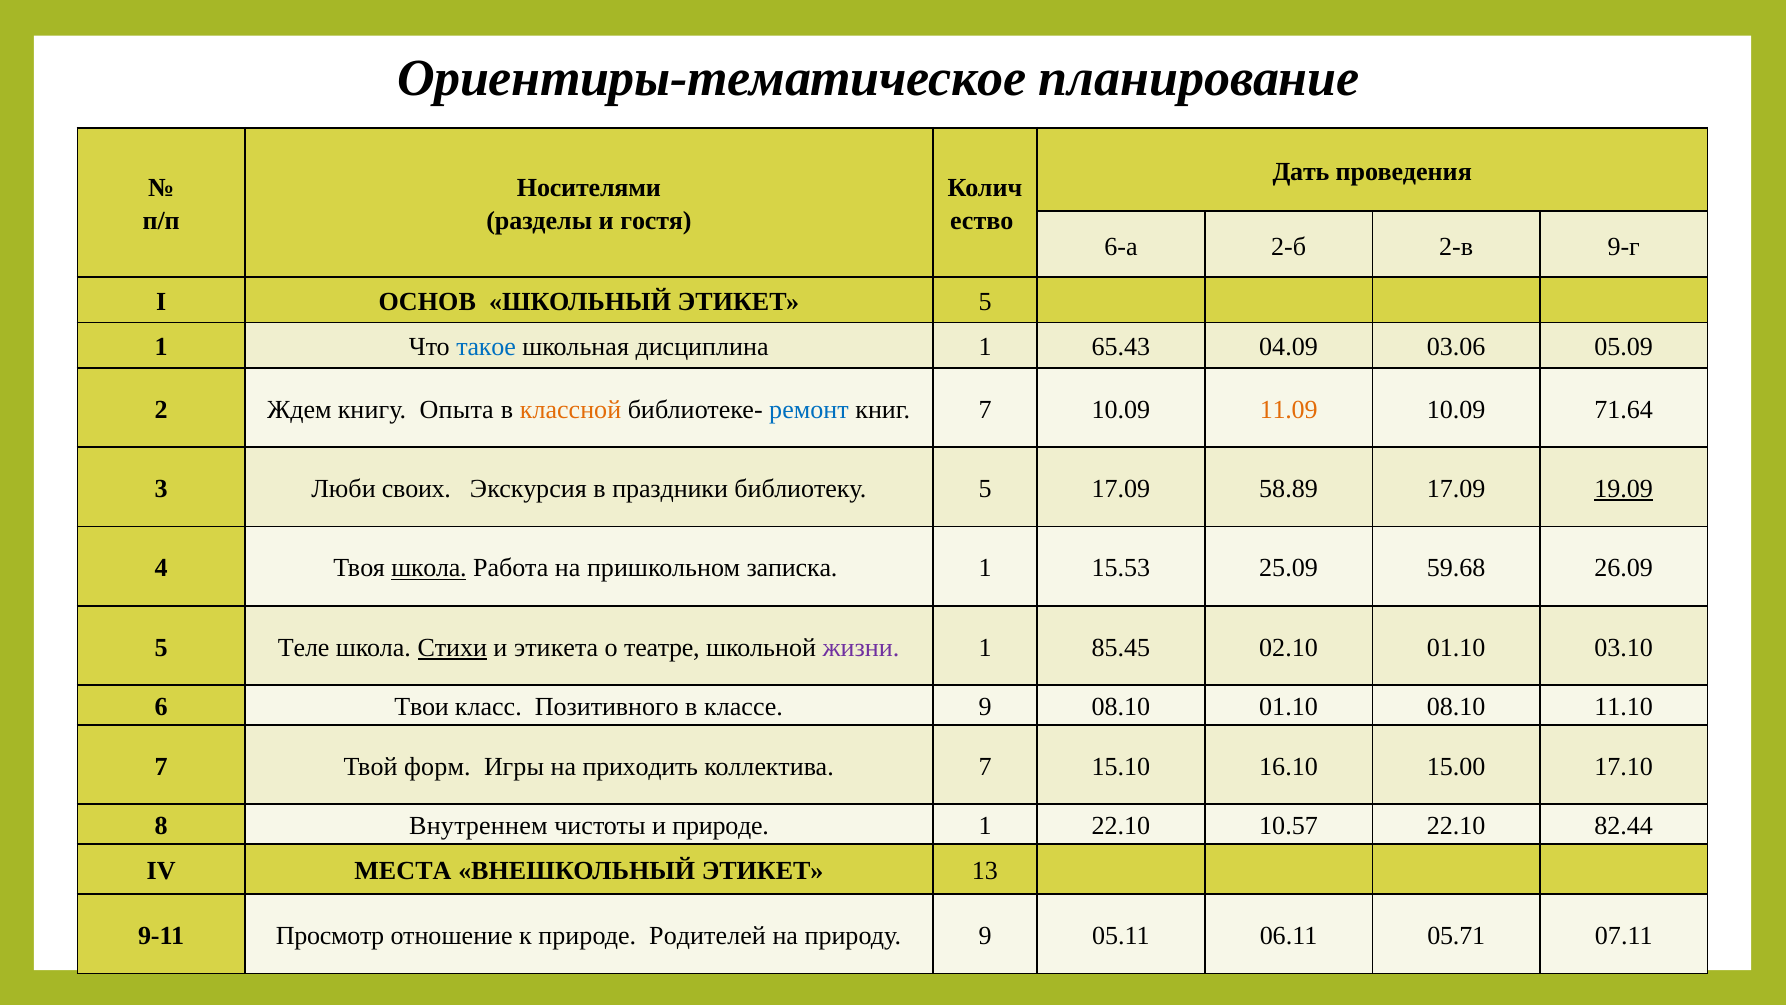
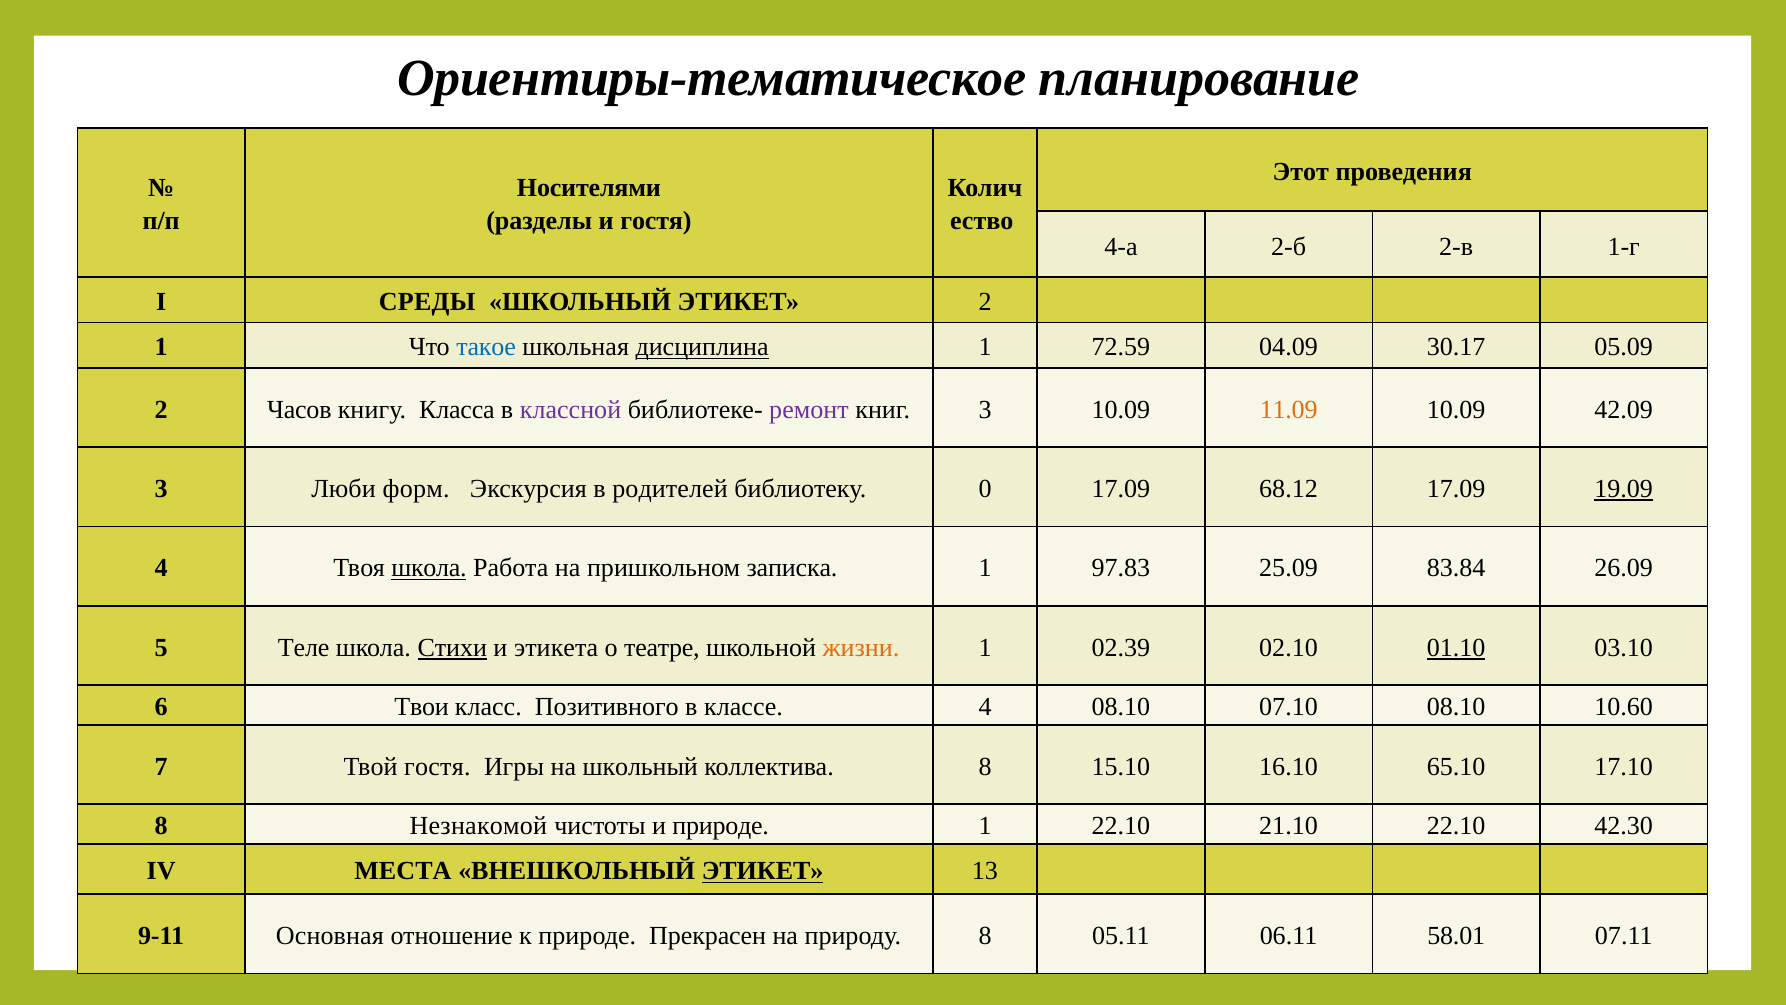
Дать: Дать -> Этот
6-а: 6-а -> 4-а
9-г: 9-г -> 1-г
ОСНОВ: ОСНОВ -> СРЕДЫ
ЭТИКЕТ 5: 5 -> 2
дисциплина underline: none -> present
65.43: 65.43 -> 72.59
03.06: 03.06 -> 30.17
Ждем: Ждем -> Часов
Опыта: Опыта -> Класса
классной colour: orange -> purple
ремонт colour: blue -> purple
книг 7: 7 -> 3
71.64: 71.64 -> 42.09
своих: своих -> форм
праздники: праздники -> родителей
библиотеку 5: 5 -> 0
58.89: 58.89 -> 68.12
15.53: 15.53 -> 97.83
59.68: 59.68 -> 83.84
жизни colour: purple -> orange
85.45: 85.45 -> 02.39
01.10 at (1456, 647) underline: none -> present
классе 9: 9 -> 4
08.10 01.10: 01.10 -> 07.10
11.10: 11.10 -> 10.60
Твой форм: форм -> гостя
на приходить: приходить -> школьный
коллектива 7: 7 -> 8
15.00: 15.00 -> 65.10
Внутреннем: Внутреннем -> Незнакомой
10.57: 10.57 -> 21.10
82.44: 82.44 -> 42.30
ЭТИКЕТ at (763, 871) underline: none -> present
Просмотр: Просмотр -> Основная
Родителей: Родителей -> Прекрасен
природу 9: 9 -> 8
05.71: 05.71 -> 58.01
